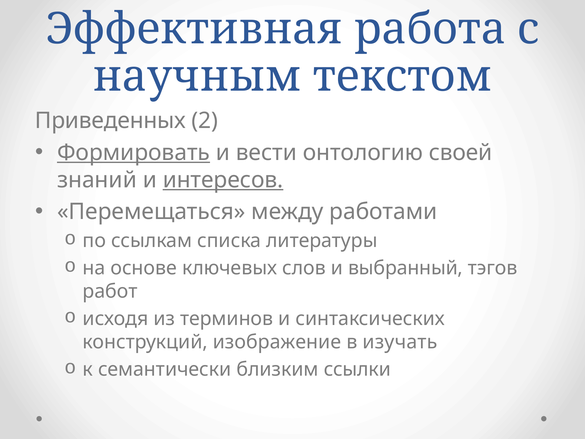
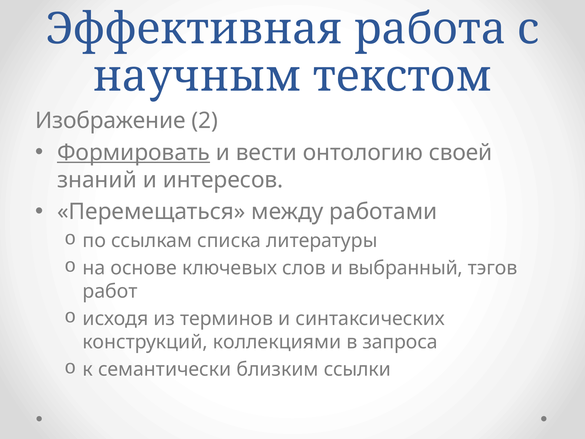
Приведенных: Приведенных -> Изображение
интересов underline: present -> none
изображение: изображение -> коллекциями
изучать: изучать -> запроса
